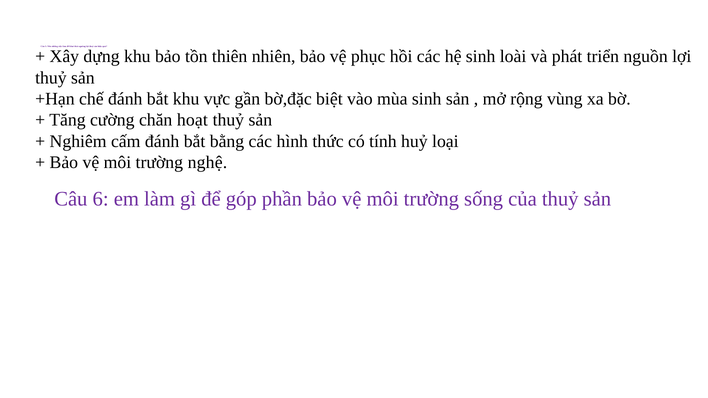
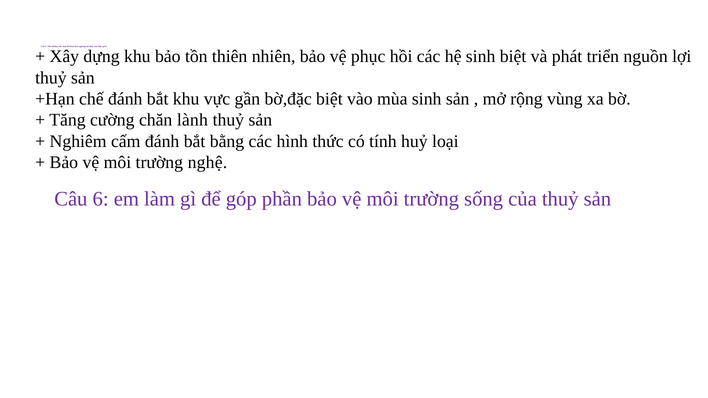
sinh loài: loài -> biệt
hoạt: hoạt -> lành
